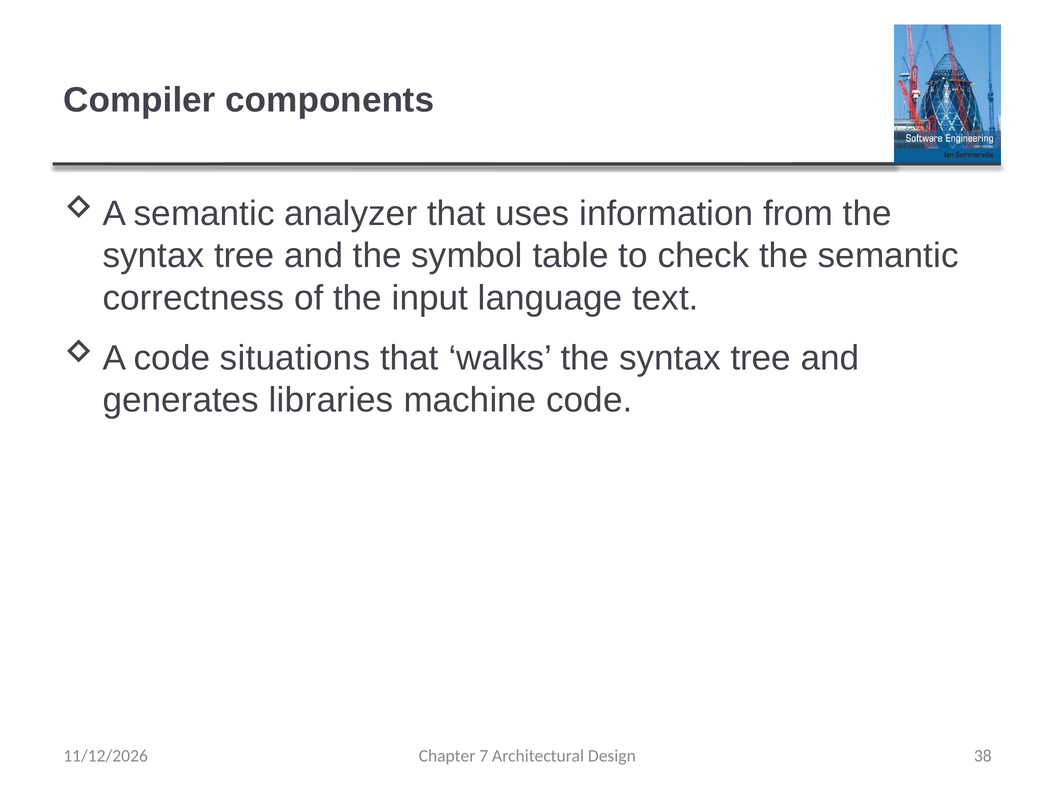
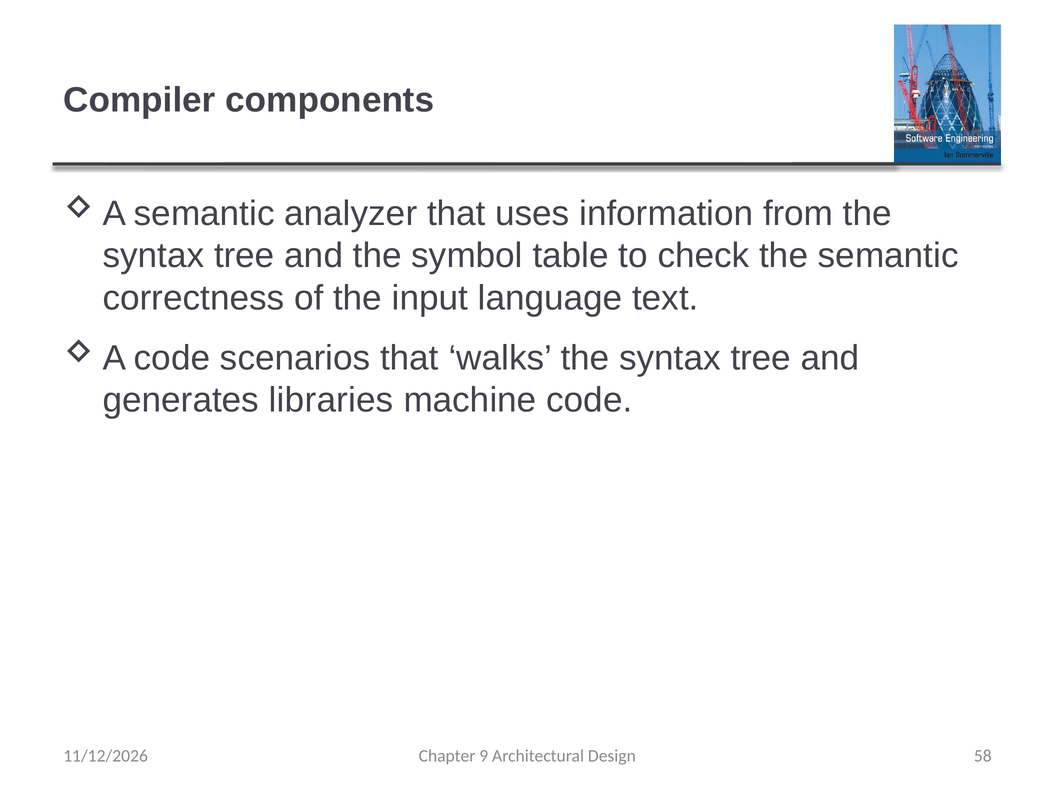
situations: situations -> scenarios
7: 7 -> 9
38: 38 -> 58
